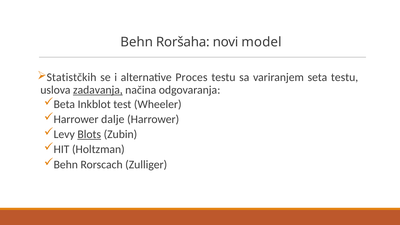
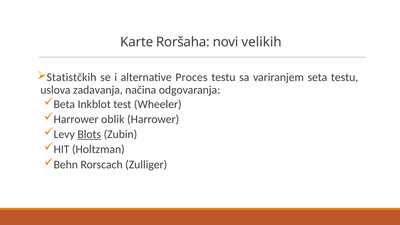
Behn at (137, 42): Behn -> Karte
model: model -> velikih
zadavanja underline: present -> none
dalje: dalje -> oblik
